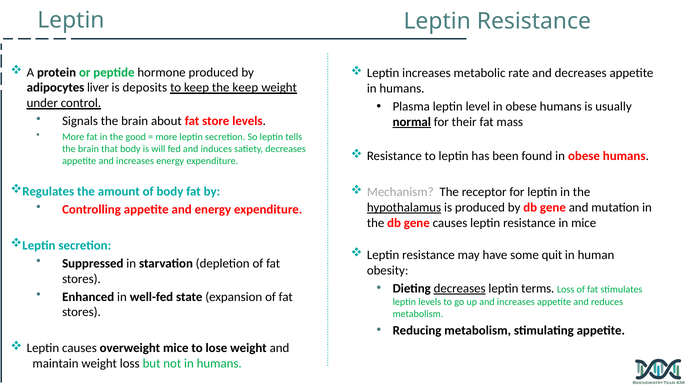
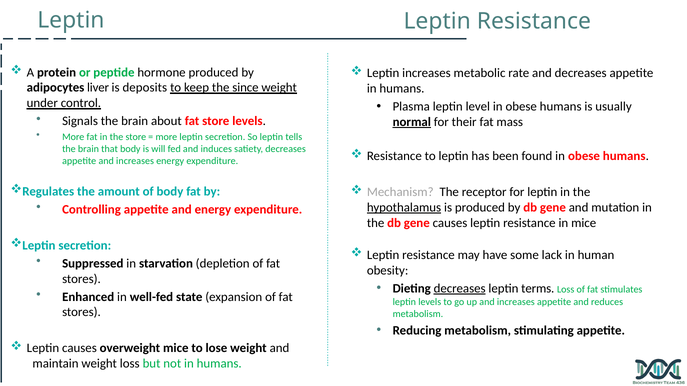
the keep: keep -> since
the good: good -> store
quit: quit -> lack
